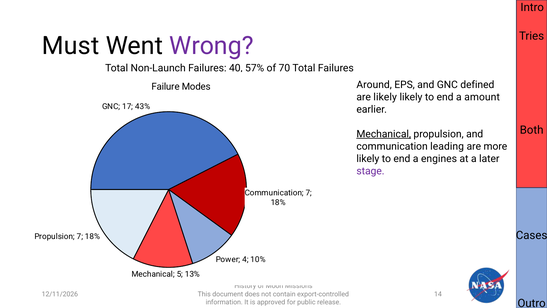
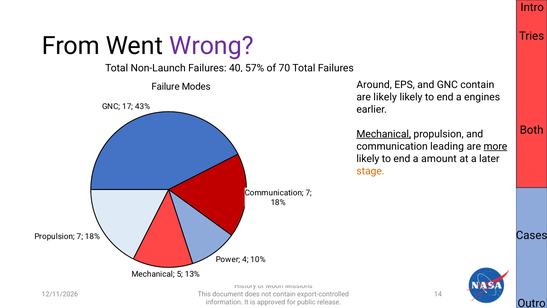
Must: Must -> From
GNC defined: defined -> contain
amount: amount -> engines
more underline: none -> present
engines: engines -> amount
stage colour: purple -> orange
